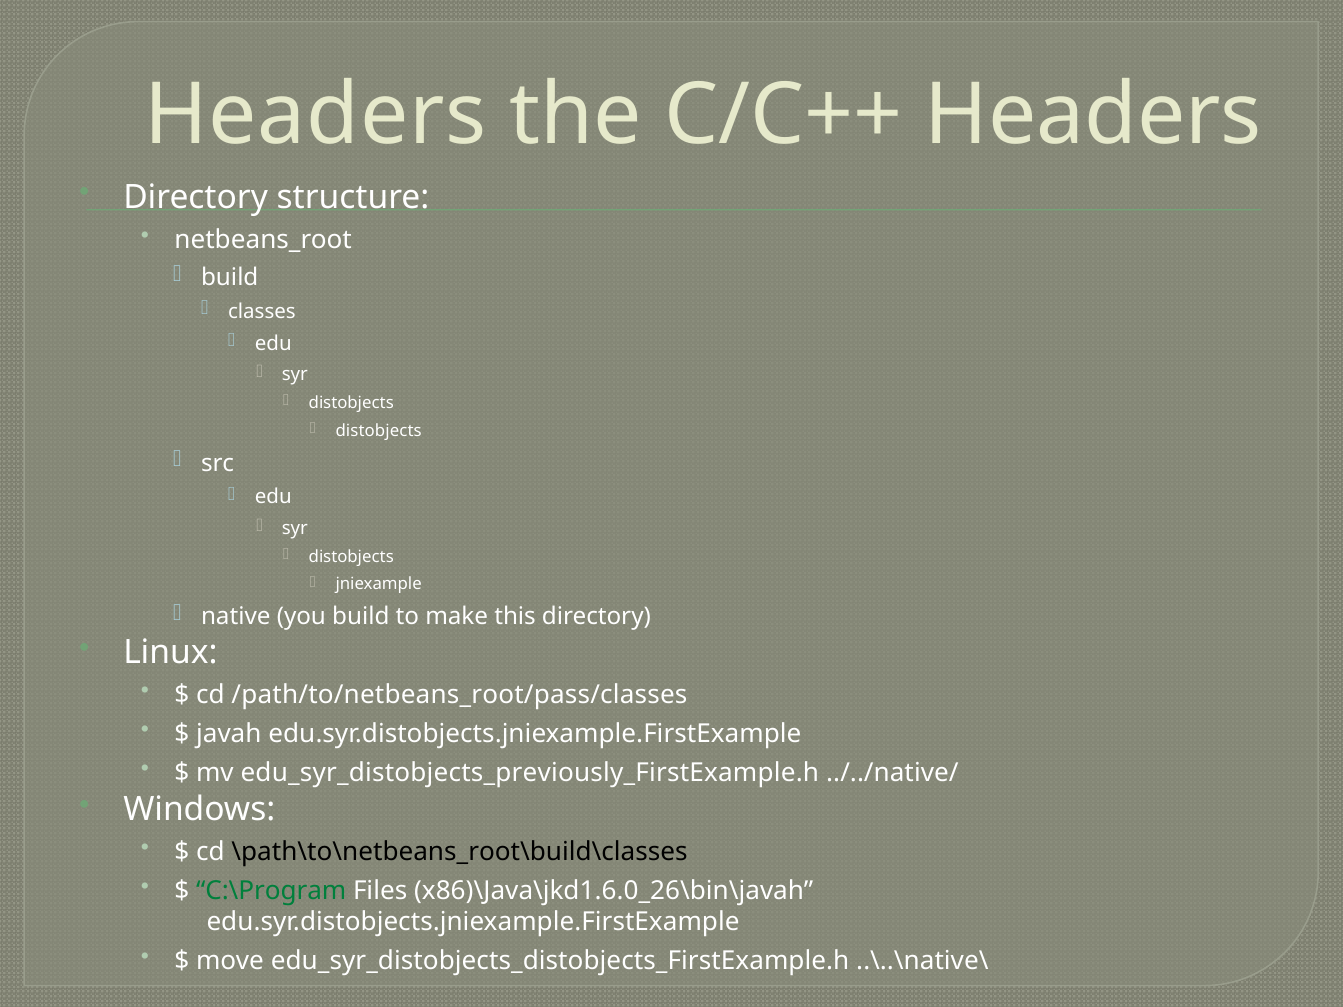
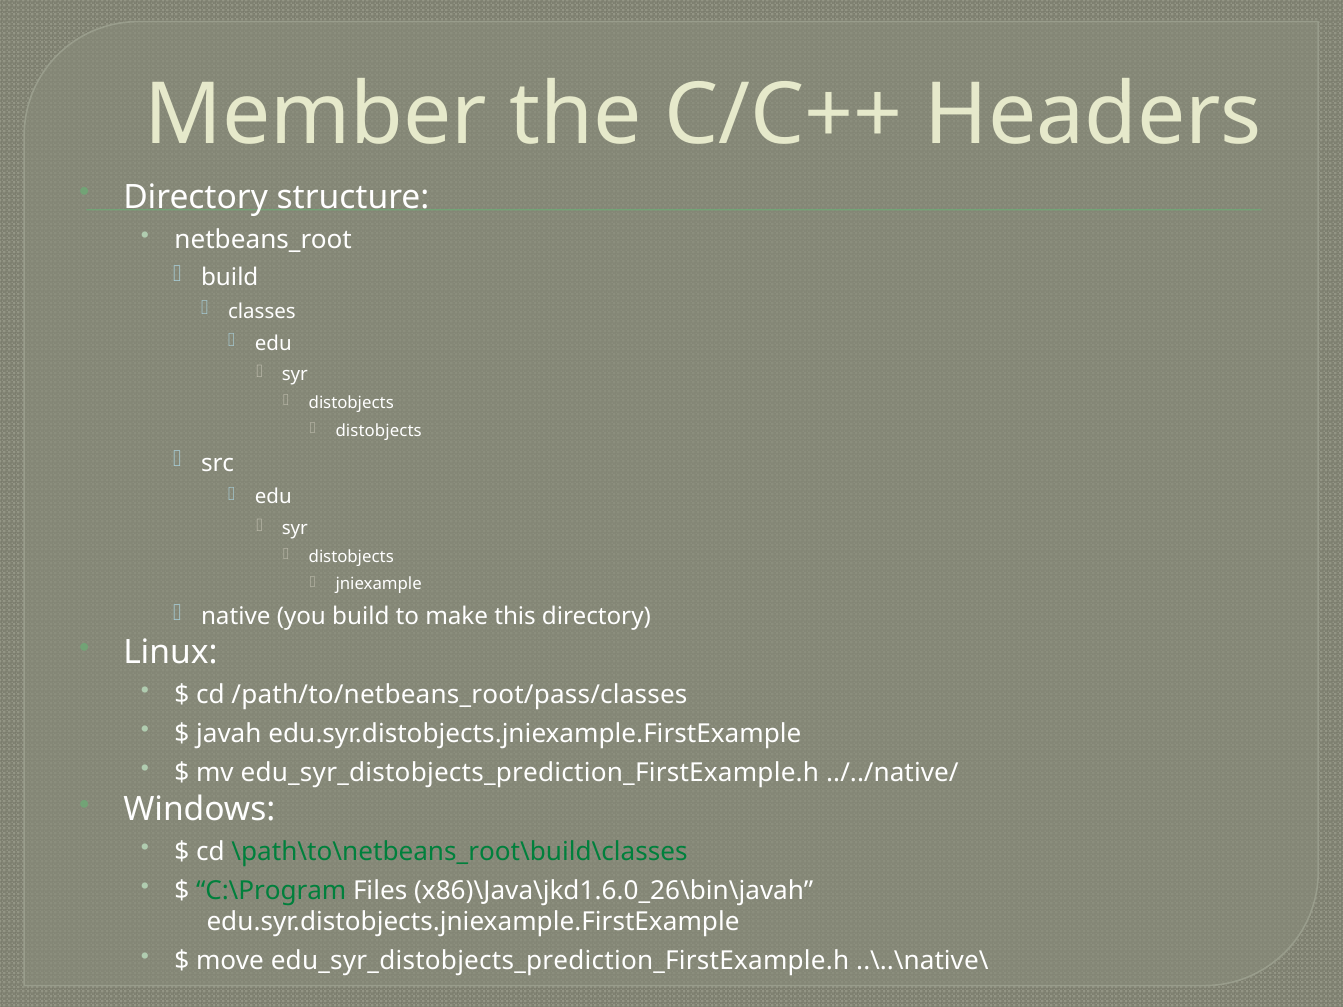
Headers at (316, 116): Headers -> Member
mv edu_syr_distobjects_previously_FirstExample.h: edu_syr_distobjects_previously_FirstExample.h -> edu_syr_distobjects_prediction_FirstExample.h
\path\to\netbeans_root\build\classes colour: black -> green
move edu_syr_distobjects_distobjects_FirstExample.h: edu_syr_distobjects_distobjects_FirstExample.h -> edu_syr_distobjects_prediction_FirstExample.h
